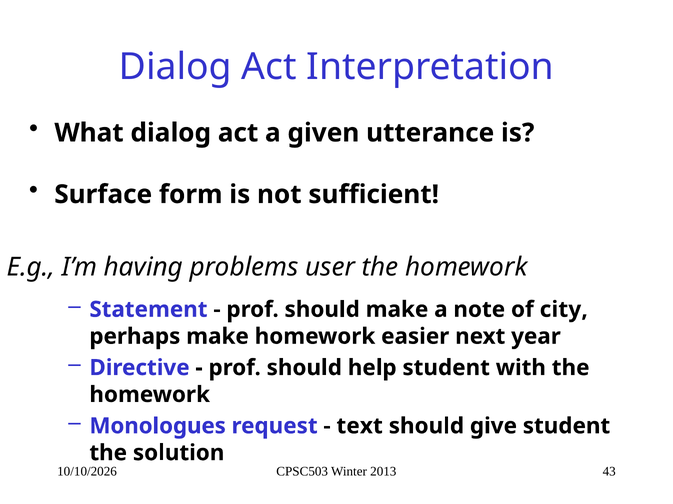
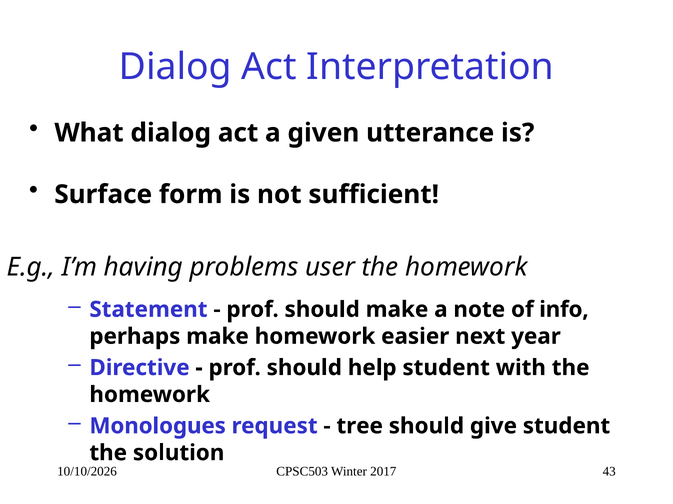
city: city -> info
text: text -> tree
2013: 2013 -> 2017
